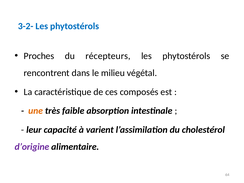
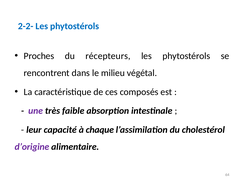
3-2-: 3-2- -> 2-2-
une colour: orange -> purple
varient: varient -> chaque
